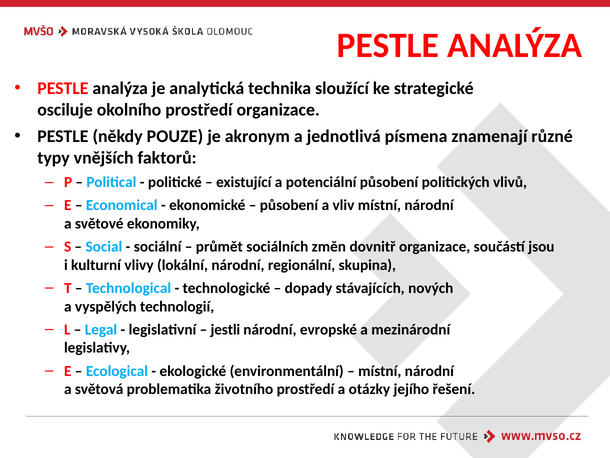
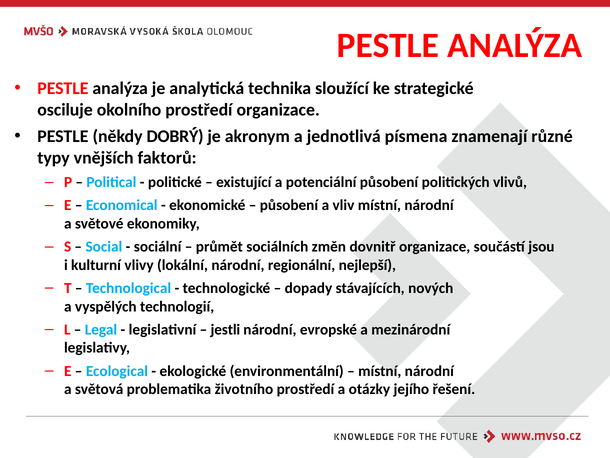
POUZE: POUZE -> DOBRÝ
skupina: skupina -> nejlepší
